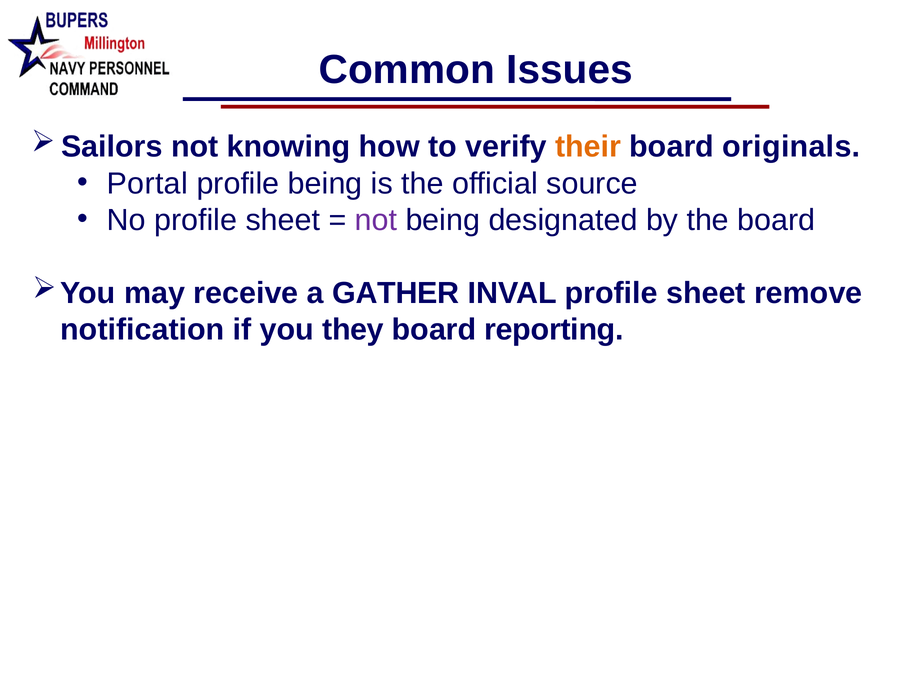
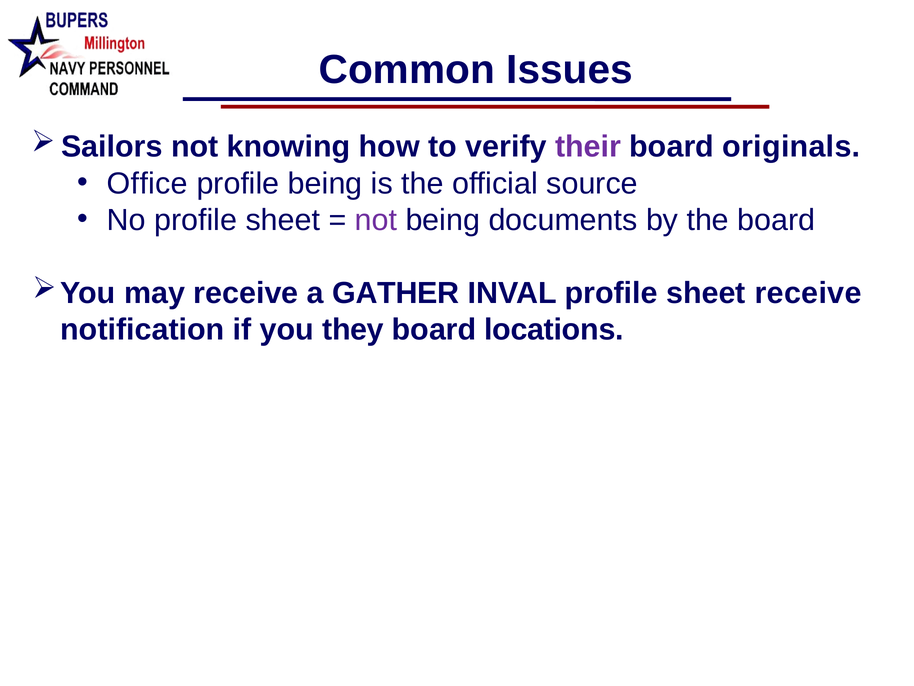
their colour: orange -> purple
Portal: Portal -> Office
designated: designated -> documents
sheet remove: remove -> receive
reporting: reporting -> locations
